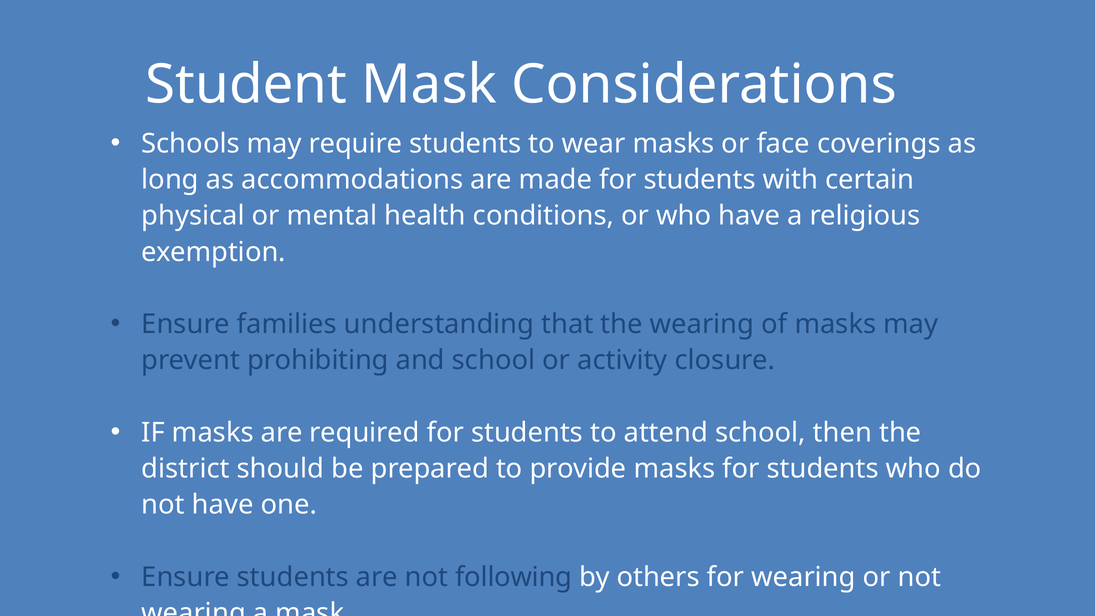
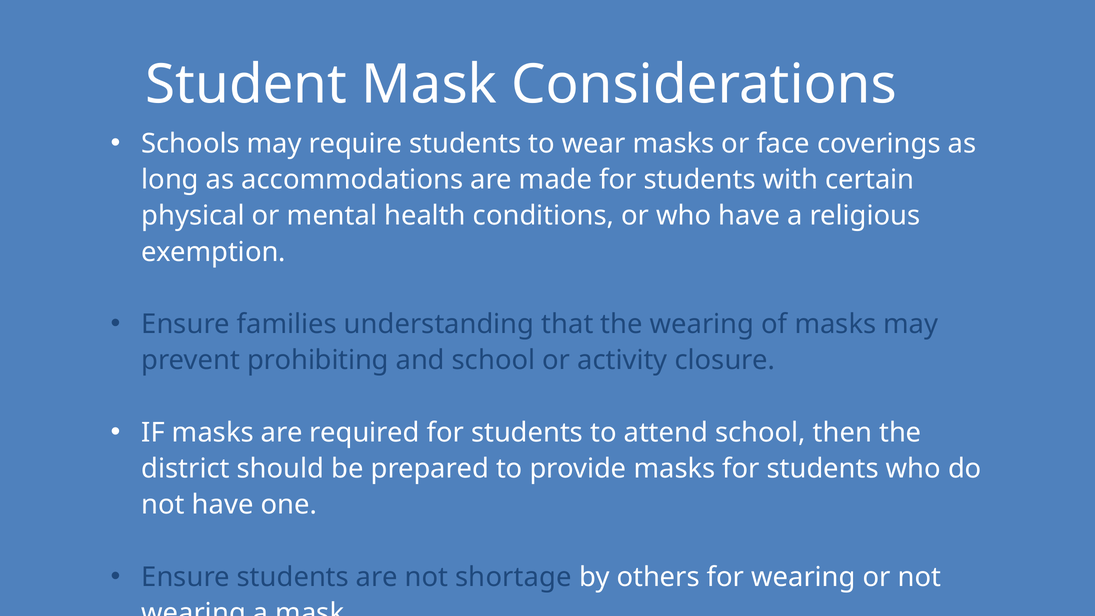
following: following -> shortage
